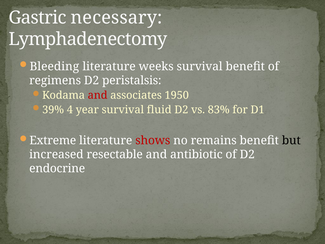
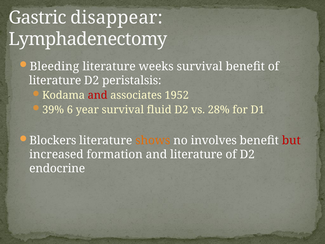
necessary: necessary -> disappear
regimens at (55, 80): regimens -> literature
1950: 1950 -> 1952
4: 4 -> 6
83%: 83% -> 28%
Extreme: Extreme -> Blockers
shows colour: red -> orange
remains: remains -> involves
but colour: black -> red
resectable: resectable -> formation
and antibiotic: antibiotic -> literature
